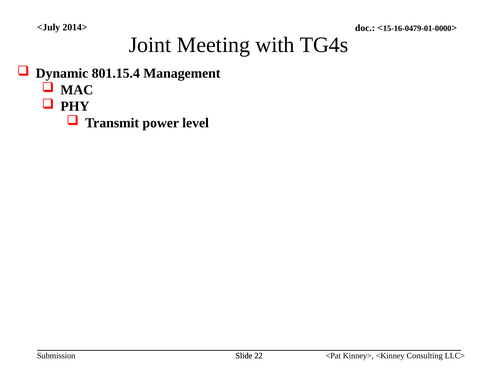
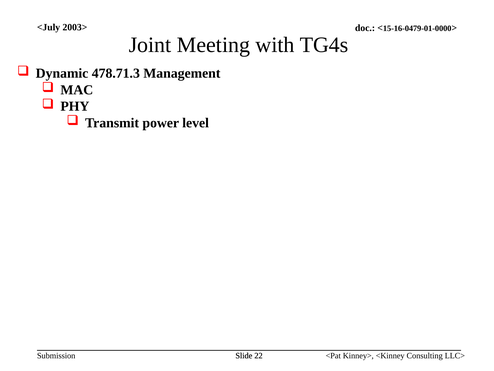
2014>: 2014> -> 2003>
801.15.4: 801.15.4 -> 478.71.3
